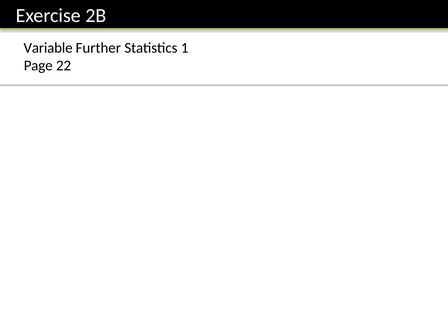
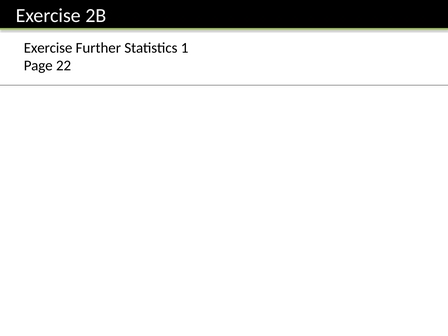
Variable at (48, 48): Variable -> Exercise
